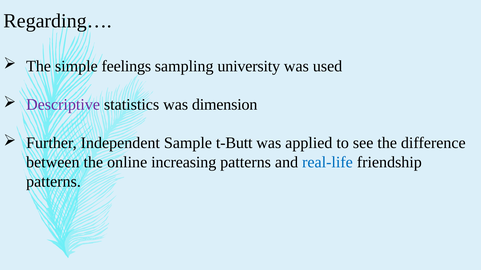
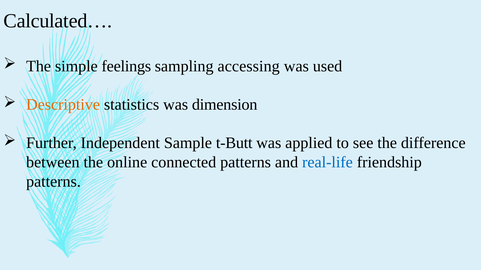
Regarding…: Regarding… -> Calculated…
university: university -> accessing
Descriptive colour: purple -> orange
increasing: increasing -> connected
